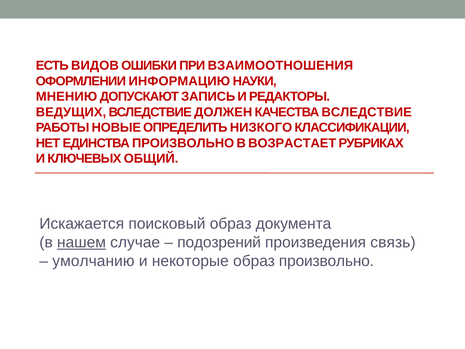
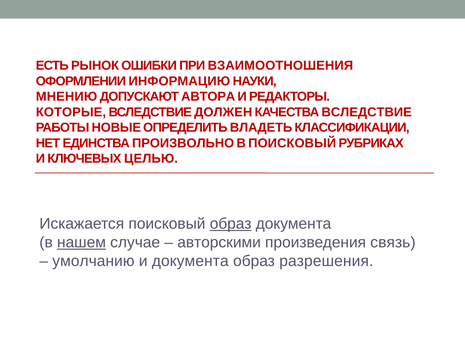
ВИДОВ: ВИДОВ -> РЫНОК
ЗАПИСЬ: ЗАПИСЬ -> АВТОРА
ВЕДУЩИХ: ВЕДУЩИХ -> КОТОРЫЕ
НИЗКОГО: НИЗКОГО -> ВЛАДЕТЬ
В ВОЗРАСТАЕТ: ВОЗРАСТАЕТ -> ПОИСКОВЫЙ
ОБЩИЙ: ОБЩИЙ -> ЦЕЛЬЮ
образ at (231, 224) underline: none -> present
подозрений: подозрений -> авторскими
и некоторые: некоторые -> документа
образ произвольно: произвольно -> разрешения
